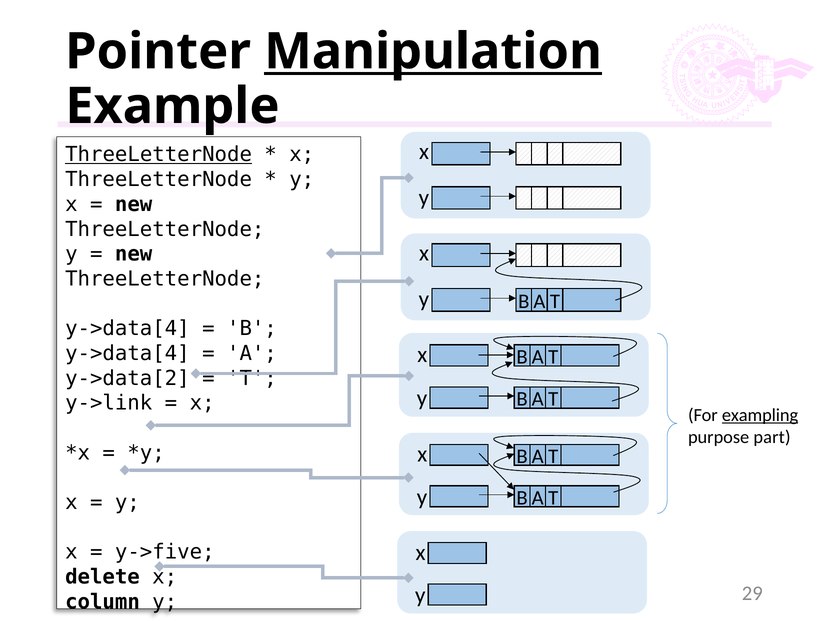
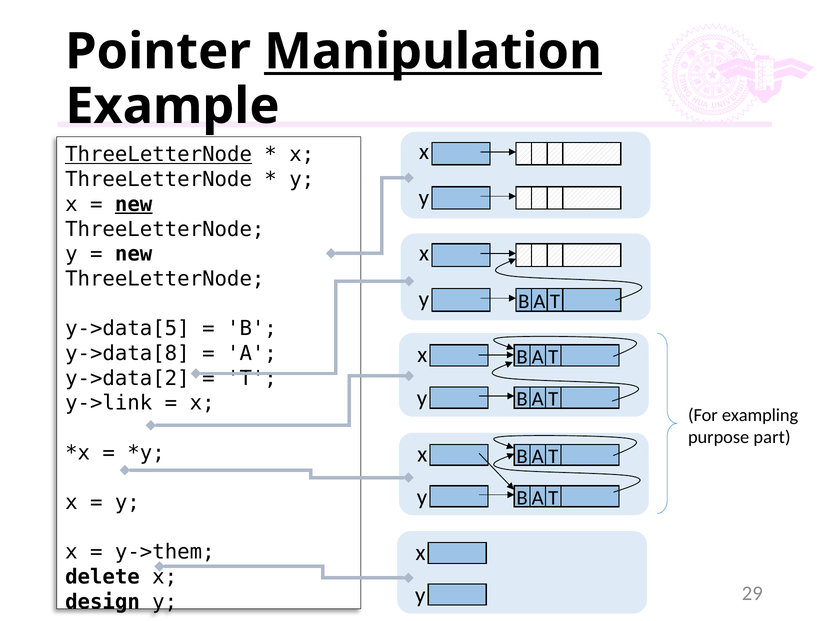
new at (134, 204) underline: none -> present
y->data[4 at (127, 329): y->data[4 -> y->data[5
y->data[4 at (127, 353): y->data[4 -> y->data[8
exampling underline: present -> none
y->five: y->five -> y->them
column: column -> design
